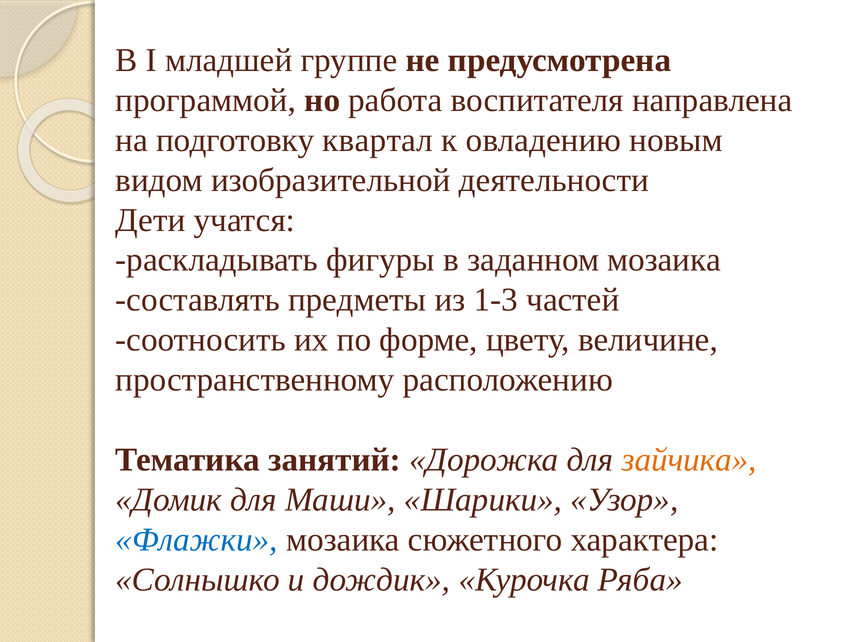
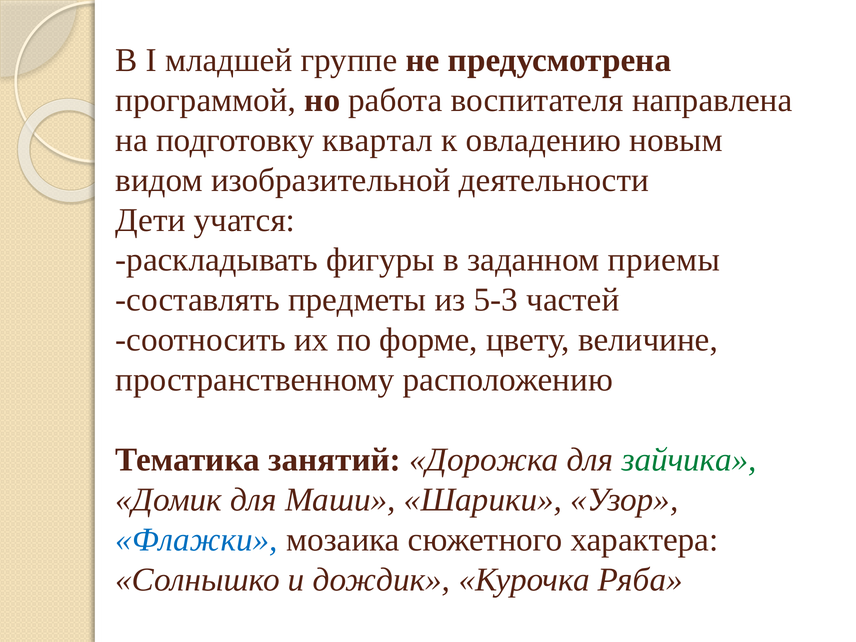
заданном мозаика: мозаика -> приемы
1-3: 1-3 -> 5-3
зайчика colour: orange -> green
